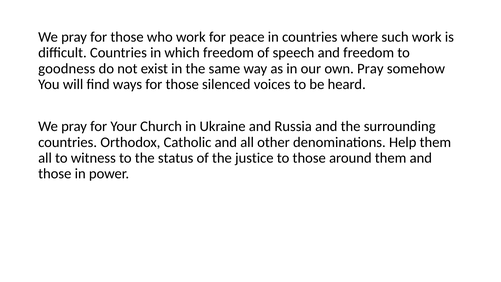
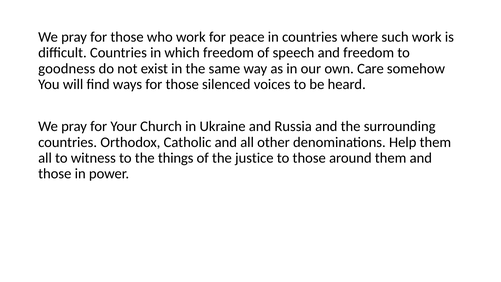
own Pray: Pray -> Care
status: status -> things
